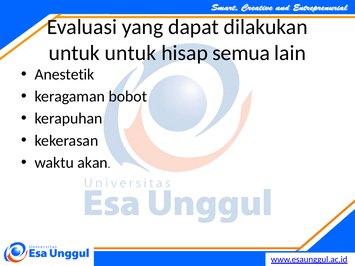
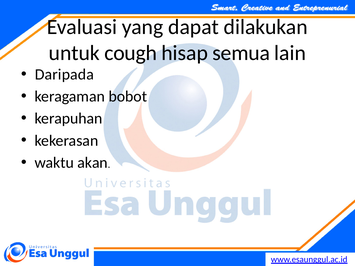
untuk untuk: untuk -> cough
Anestetik: Anestetik -> Daripada
